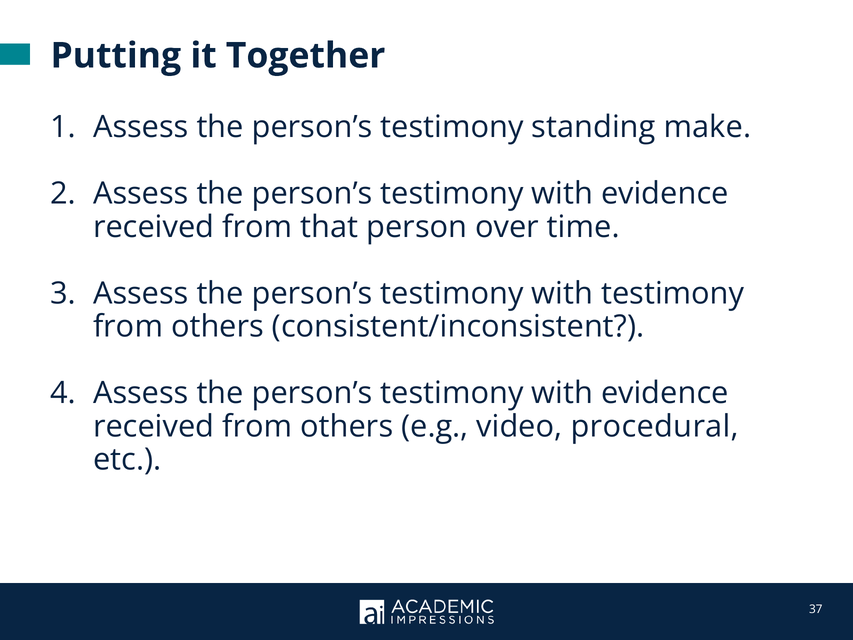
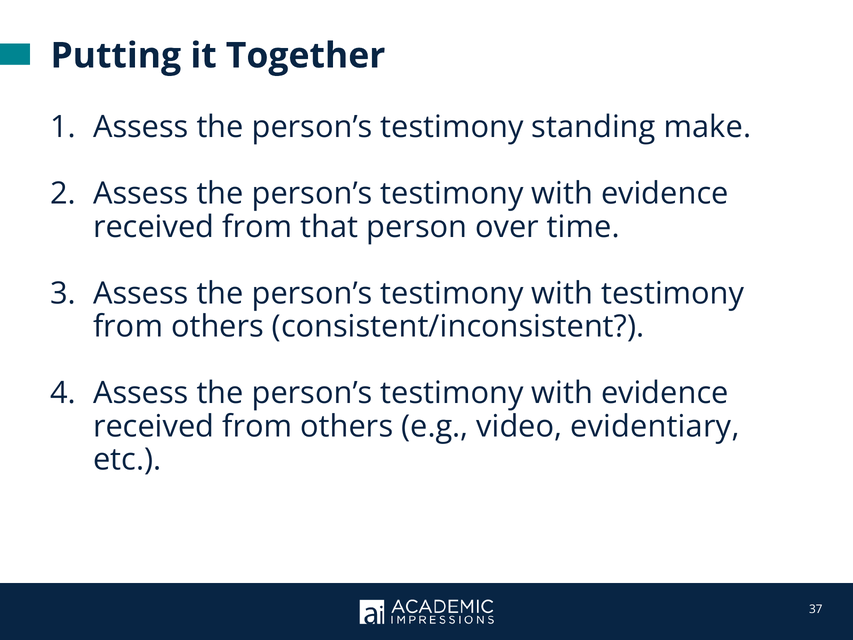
procedural: procedural -> evidentiary
